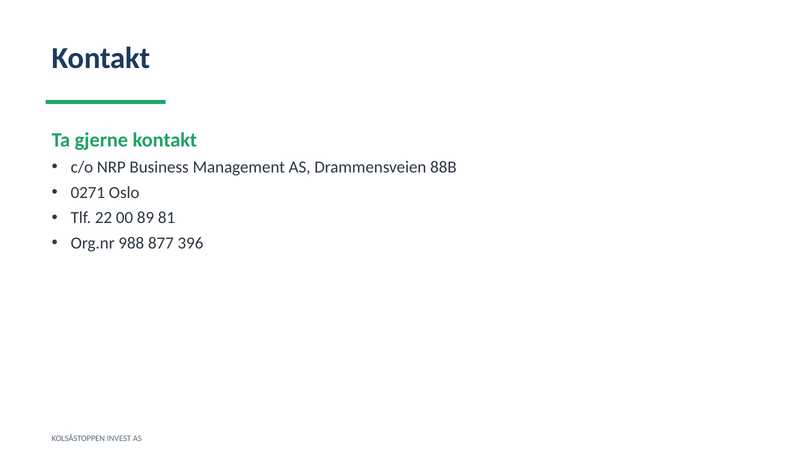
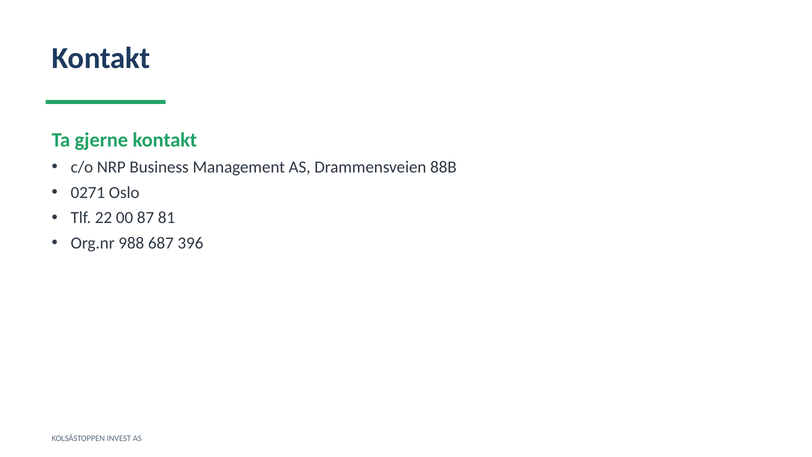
89: 89 -> 87
877: 877 -> 687
